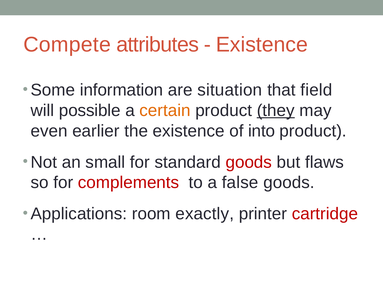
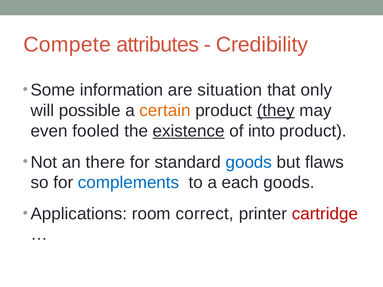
Existence at (262, 45): Existence -> Credibility
field: field -> only
earlier: earlier -> fooled
existence at (189, 131) underline: none -> present
small: small -> there
goods at (249, 162) colour: red -> blue
complements colour: red -> blue
false: false -> each
exactly: exactly -> correct
